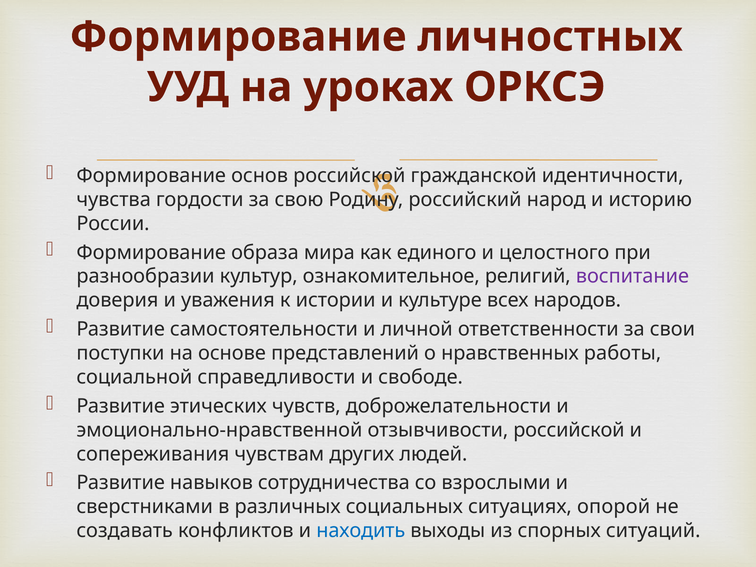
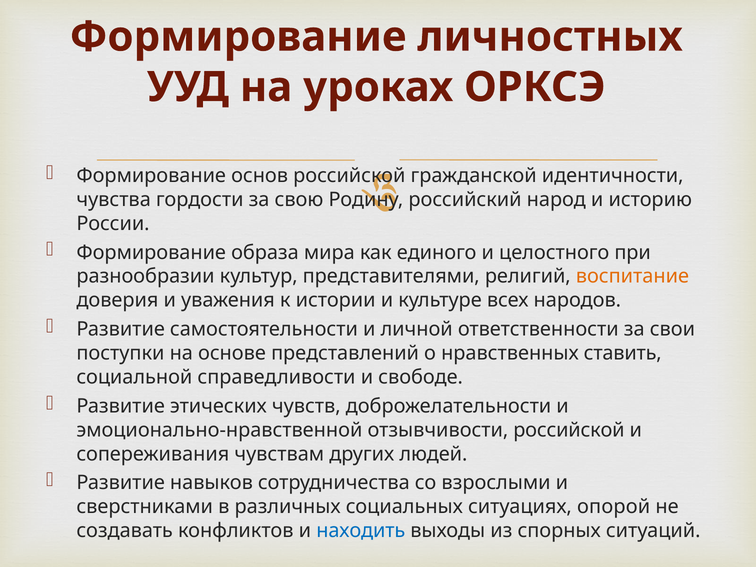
ознакомительное: ознакомительное -> представителями
воспитание colour: purple -> orange
работы: работы -> ставить
